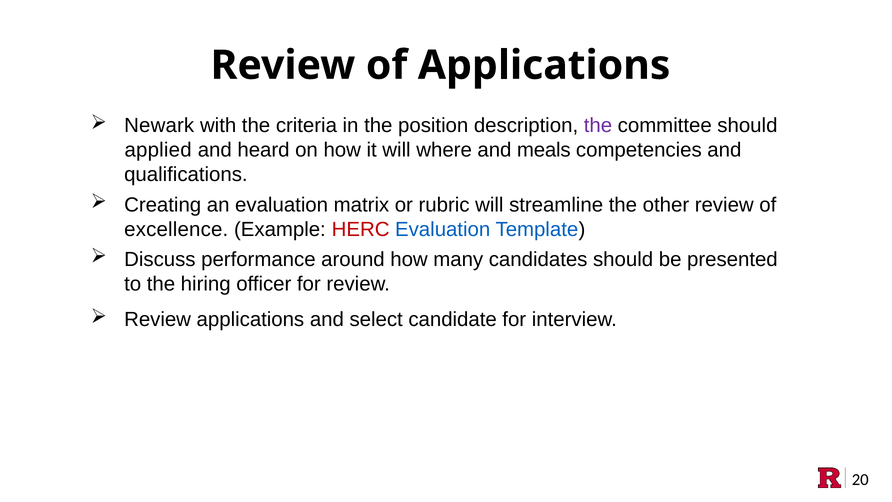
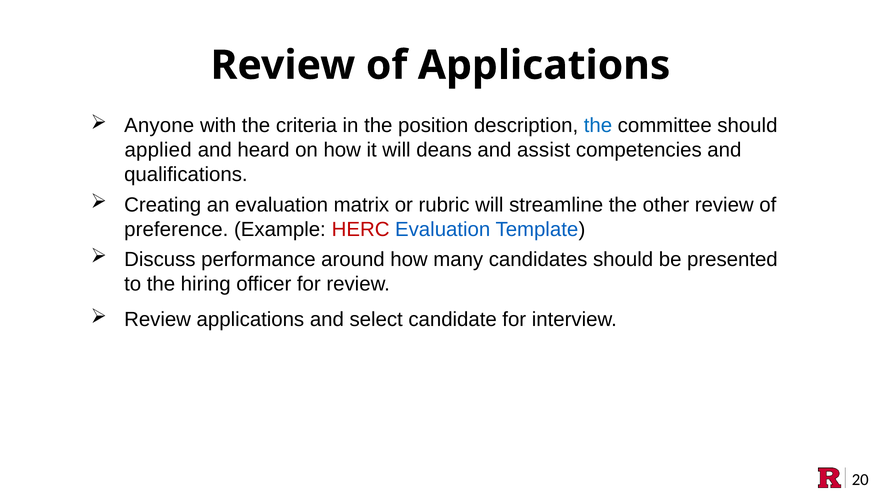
Newark: Newark -> Anyone
the at (598, 126) colour: purple -> blue
where: where -> deans
meals: meals -> assist
excellence: excellence -> preference
